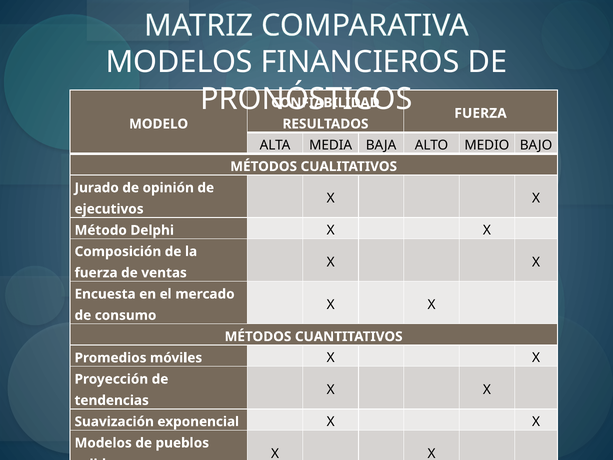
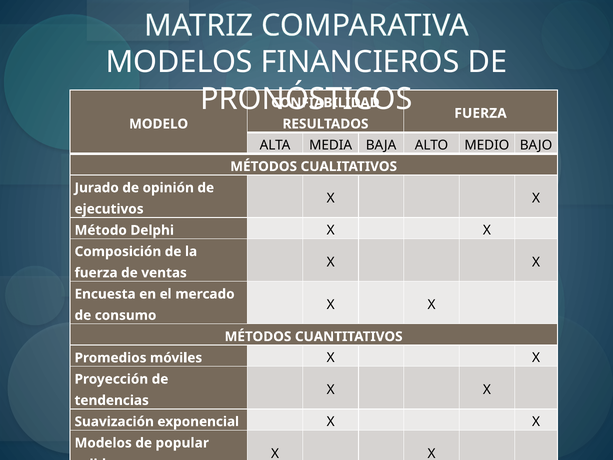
pueblos: pueblos -> popular
